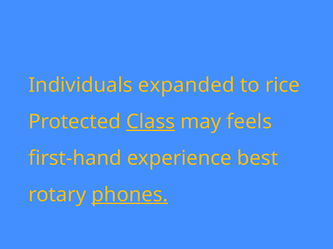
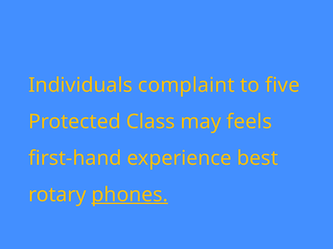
expanded: expanded -> complaint
rice: rice -> five
Class underline: present -> none
